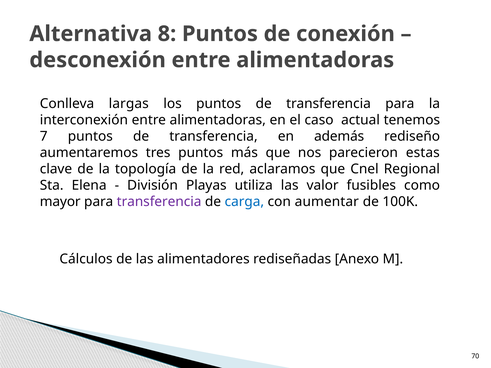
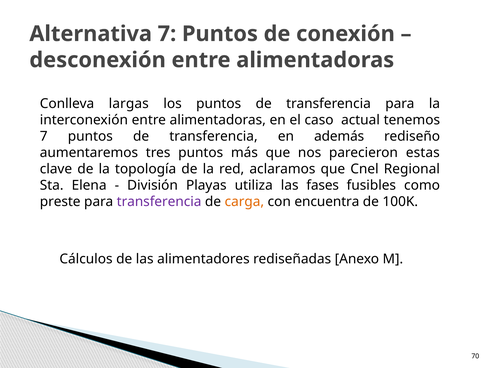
Alternativa 8: 8 -> 7
valor: valor -> fases
mayor: mayor -> preste
carga colour: blue -> orange
aumentar: aumentar -> encuentra
